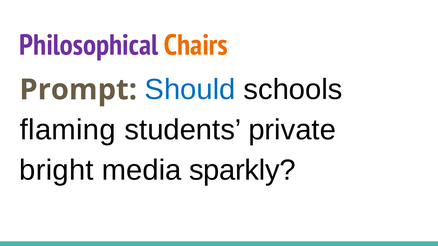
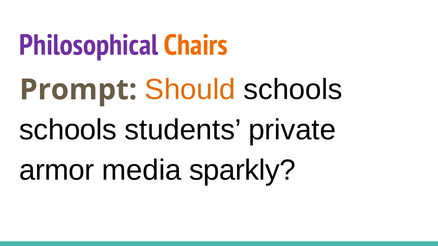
Should colour: blue -> orange
flaming at (68, 130): flaming -> schools
bright: bright -> armor
